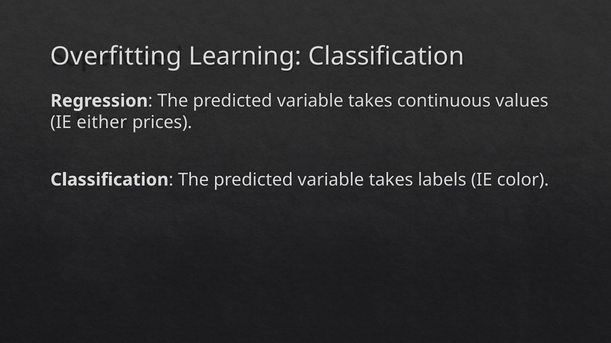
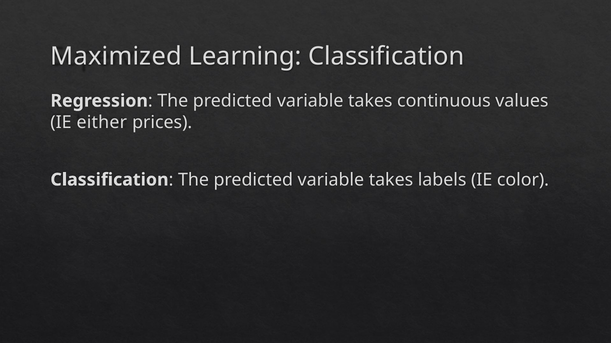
Overfitting: Overfitting -> Maximized
